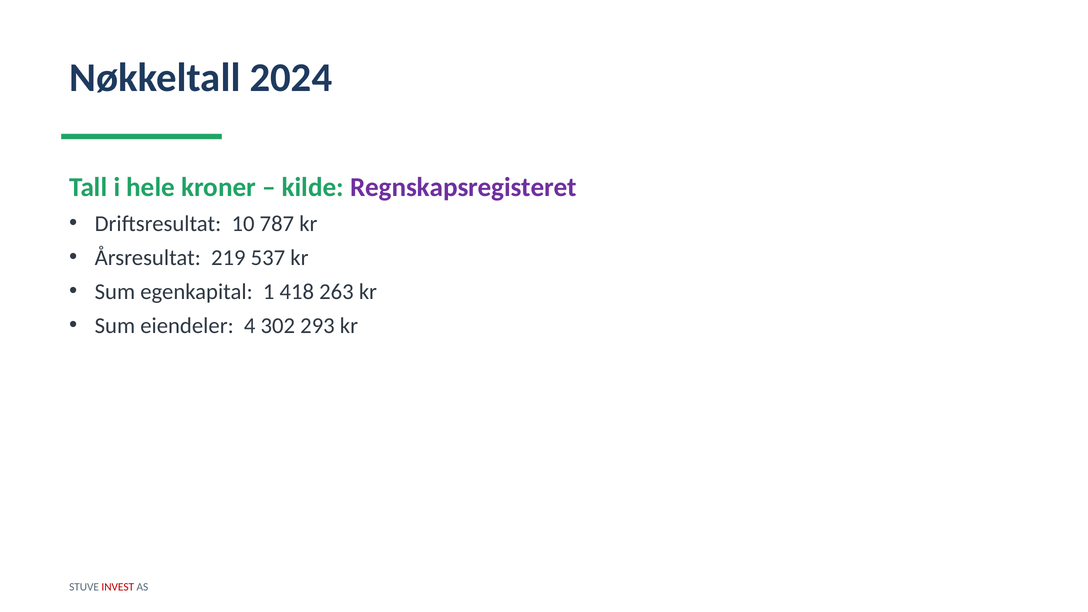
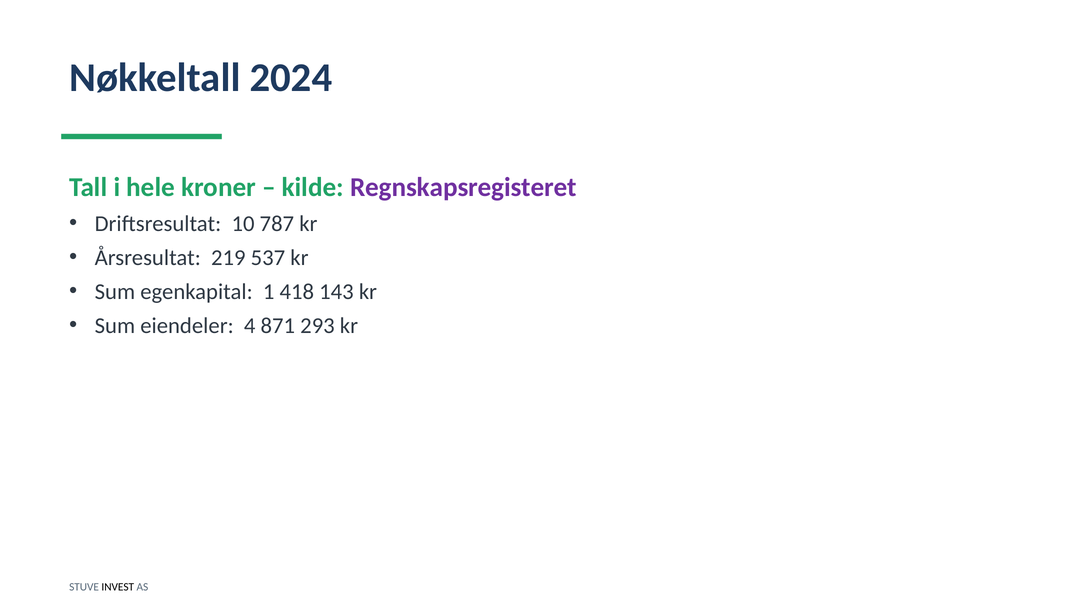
263: 263 -> 143
302: 302 -> 871
INVEST colour: red -> black
